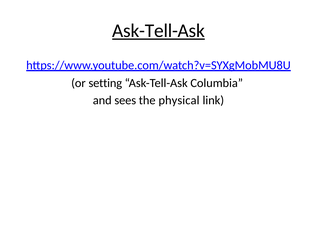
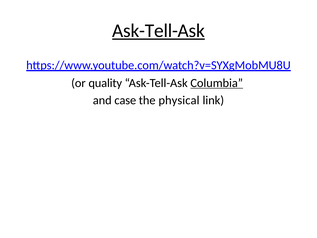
setting: setting -> quality
Columbia underline: none -> present
sees: sees -> case
